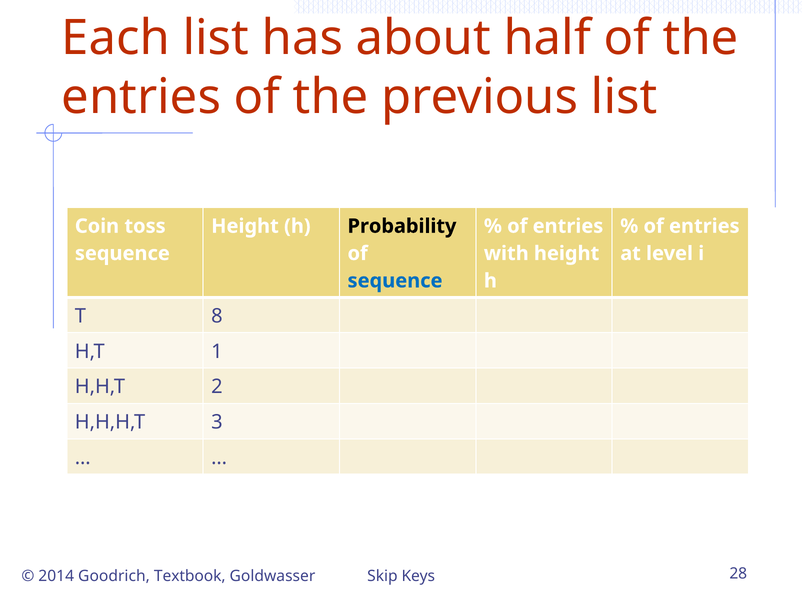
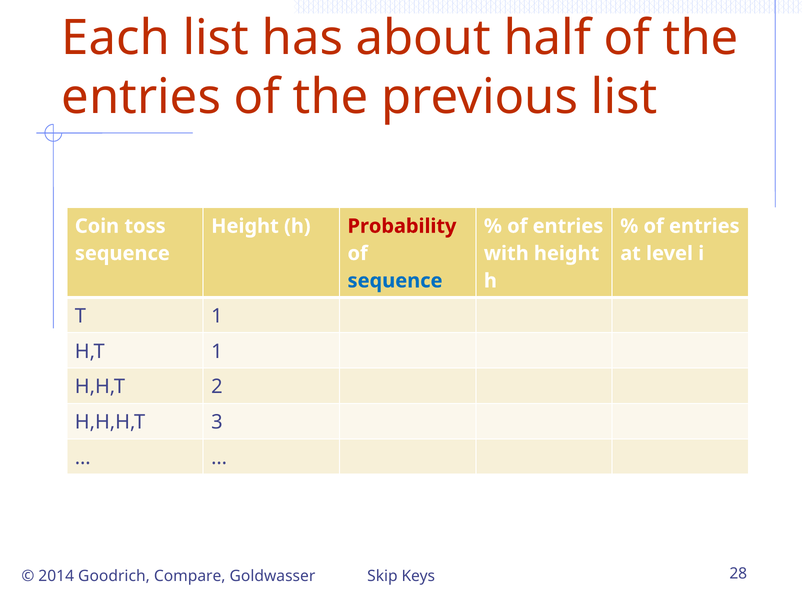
Probability colour: black -> red
T 8: 8 -> 1
Textbook: Textbook -> Compare
